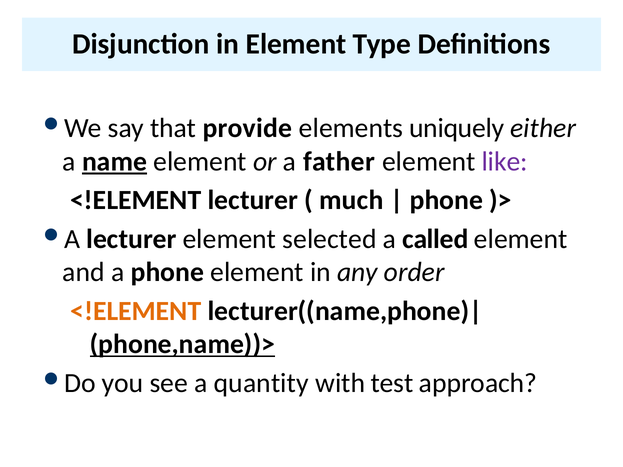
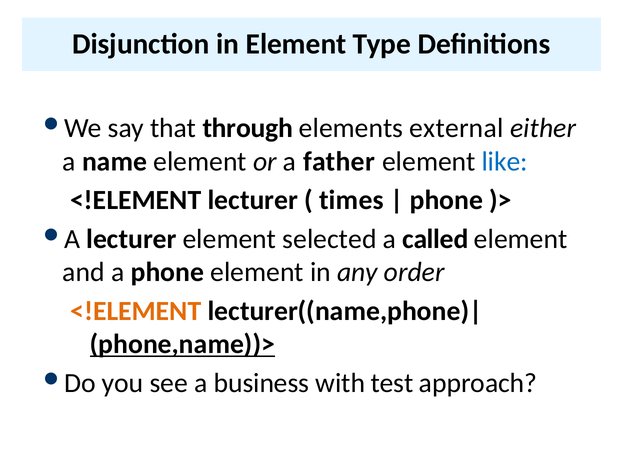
provide: provide -> through
uniquely: uniquely -> external
name underline: present -> none
like colour: purple -> blue
much: much -> times
quantity: quantity -> business
